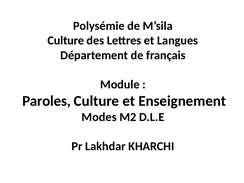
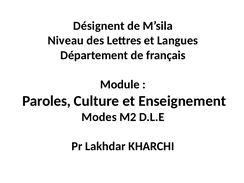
Polysémie: Polysémie -> Désignent
Culture at (66, 41): Culture -> Niveau
